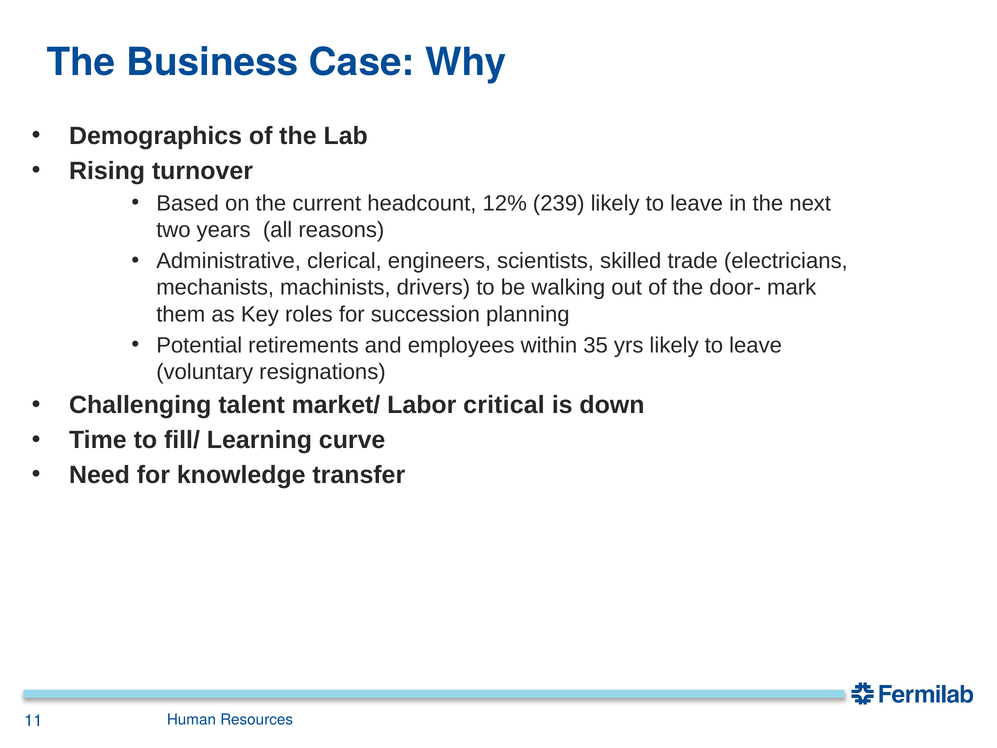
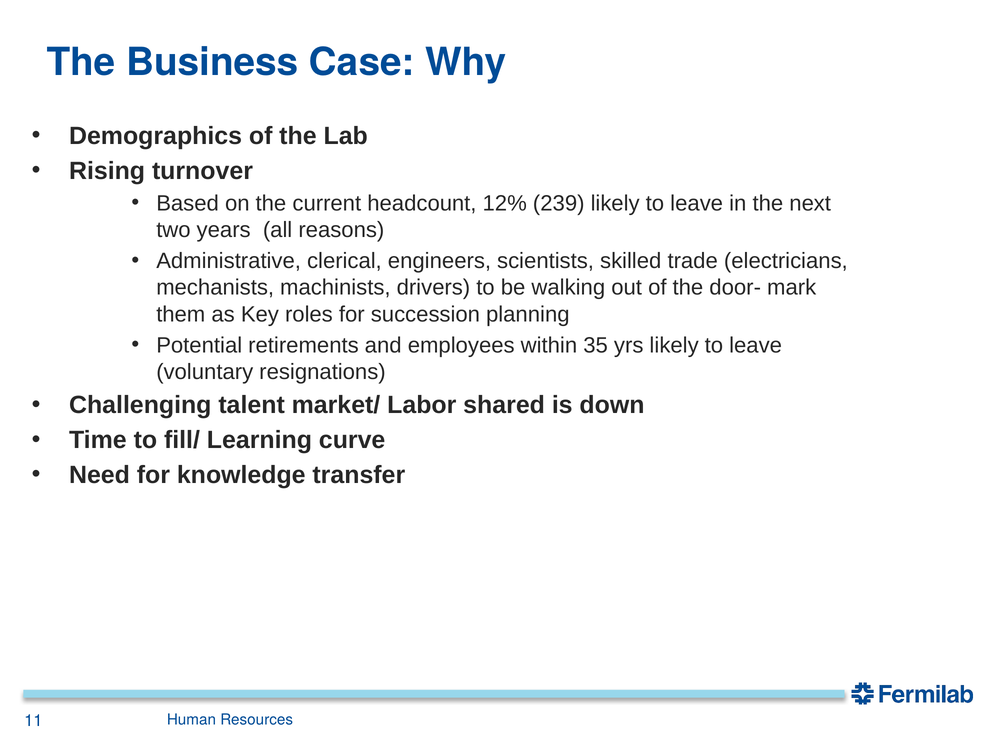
critical: critical -> shared
